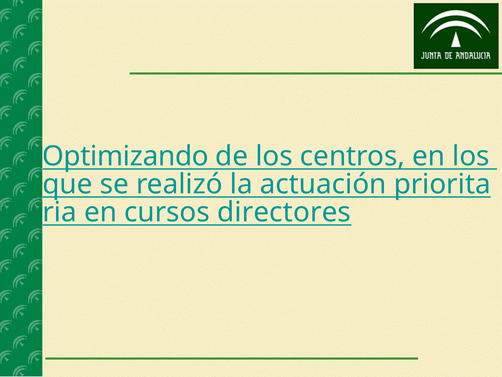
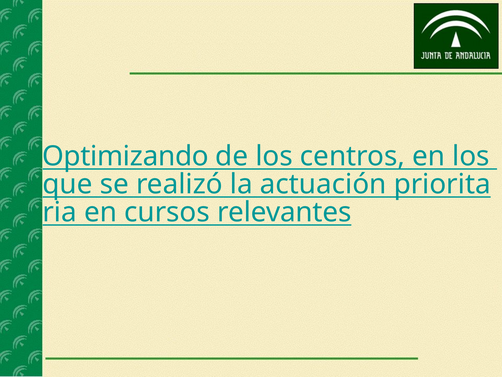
directores: directores -> relevantes
